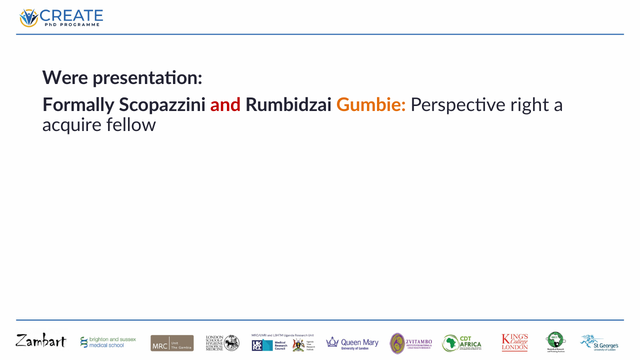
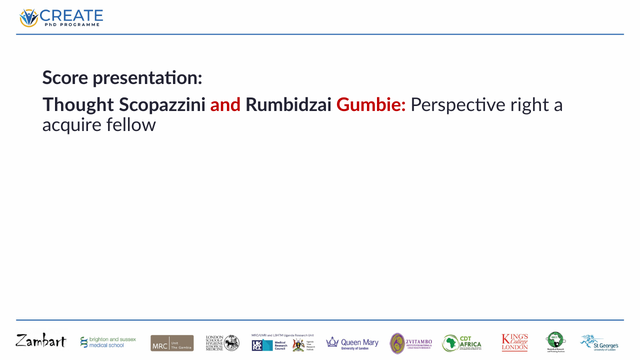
Were: Were -> Score
Formally: Formally -> Thought
Gumbie colour: orange -> red
